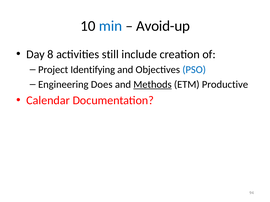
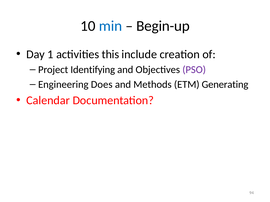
Avoid-up: Avoid-up -> Begin-up
8: 8 -> 1
still: still -> this
PSO colour: blue -> purple
Methods underline: present -> none
Productive: Productive -> Generating
